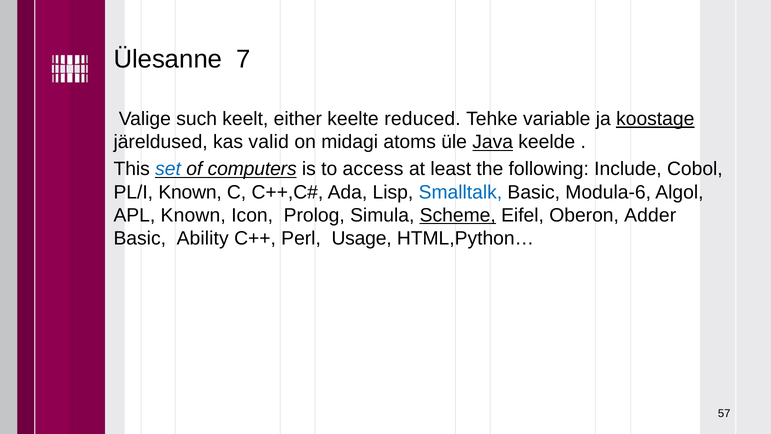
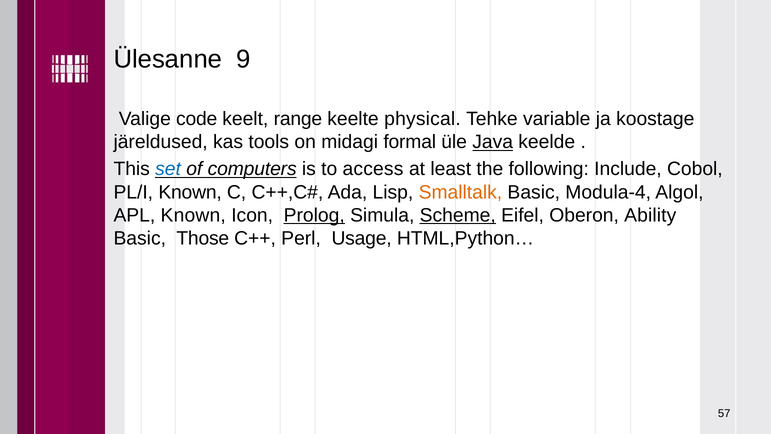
7: 7 -> 9
such: such -> code
either: either -> range
reduced: reduced -> physical
koostage underline: present -> none
valid: valid -> tools
atoms: atoms -> formal
Smalltalk colour: blue -> orange
Modula-6: Modula-6 -> Modula-4
Prolog underline: none -> present
Adder: Adder -> Ability
Ability: Ability -> Those
